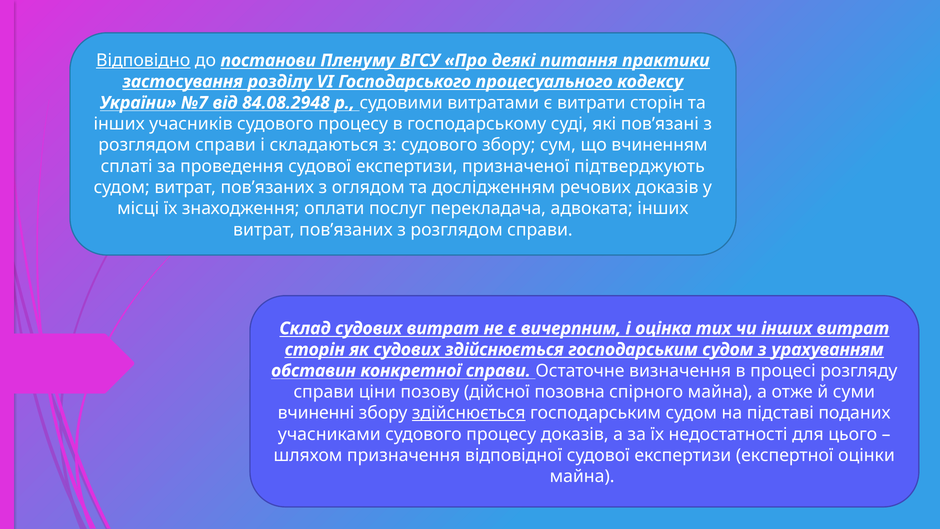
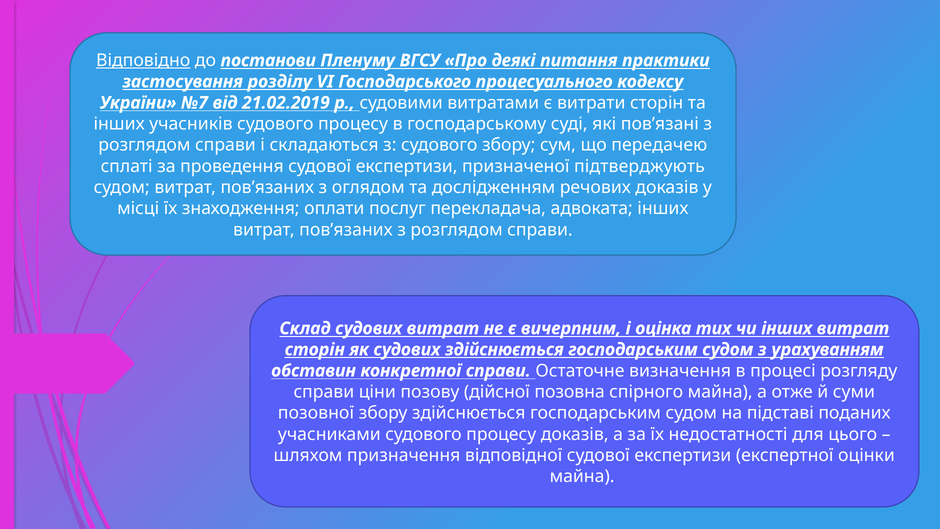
84.08.2948: 84.08.2948 -> 21.02.2019
вчиненням: вчиненням -> передачею
вчиненні: вчиненні -> позовної
здійснюється at (469, 413) underline: present -> none
